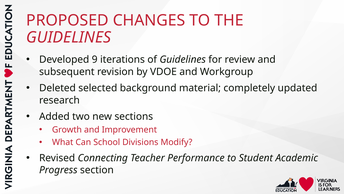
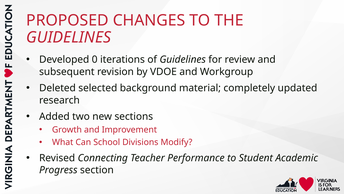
9: 9 -> 0
